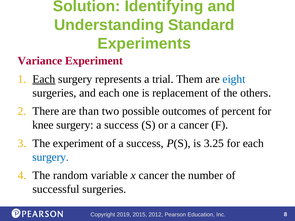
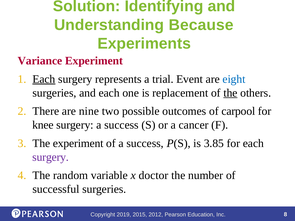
Standard: Standard -> Because
Them: Them -> Event
the at (230, 93) underline: none -> present
than: than -> nine
percent: percent -> carpool
3.25: 3.25 -> 3.85
surgery at (51, 157) colour: blue -> purple
x cancer: cancer -> doctor
